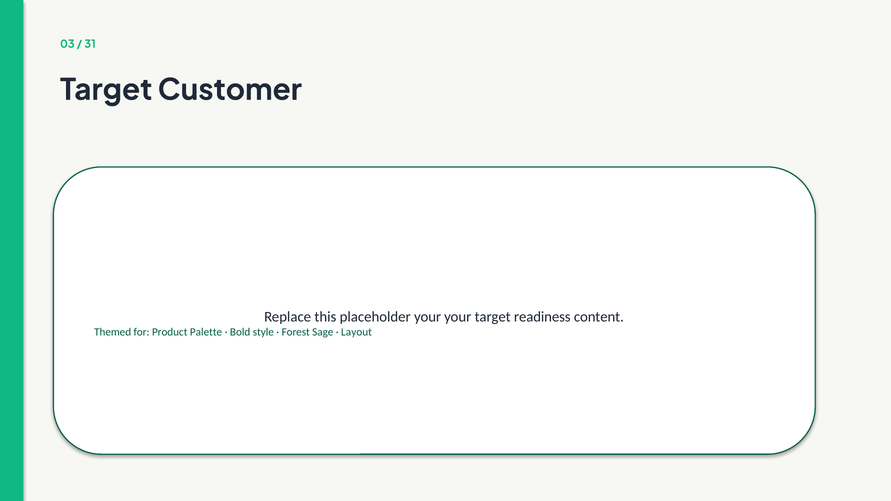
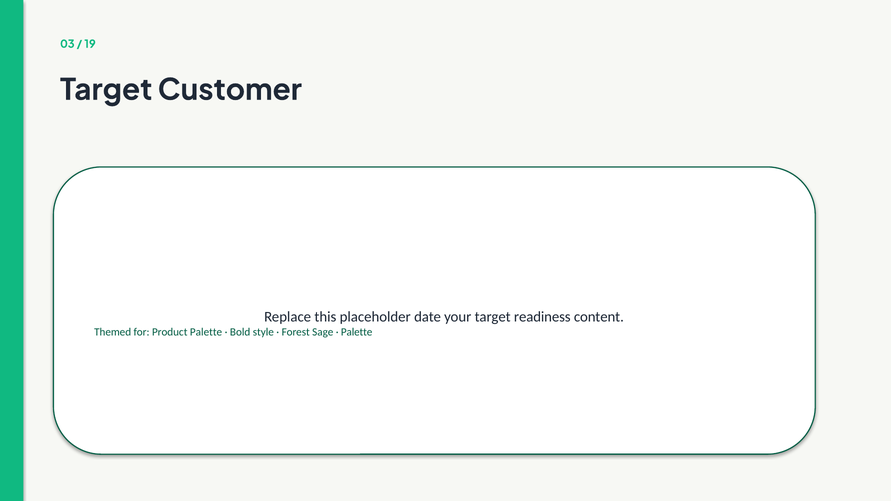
31: 31 -> 19
placeholder your: your -> date
Layout at (357, 332): Layout -> Palette
